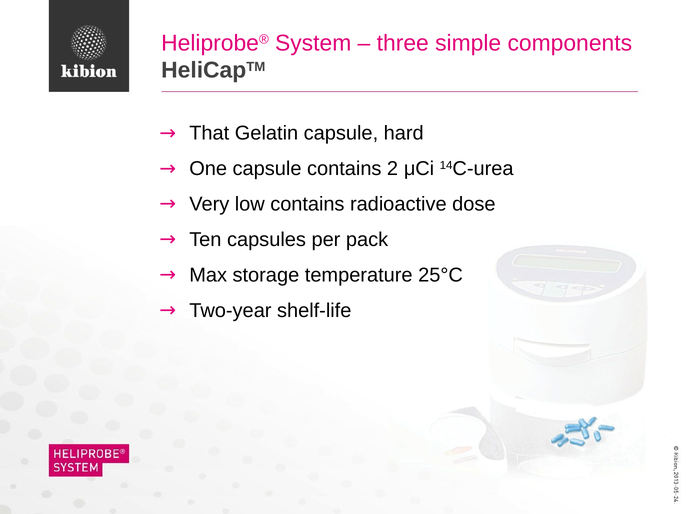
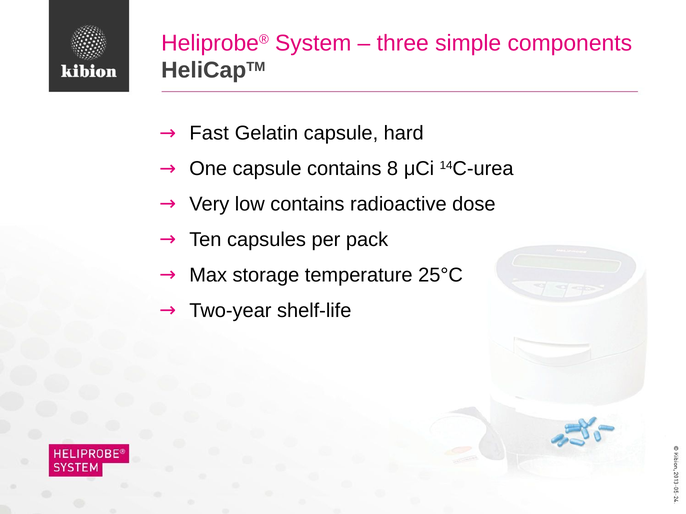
That: That -> Fast
2: 2 -> 8
